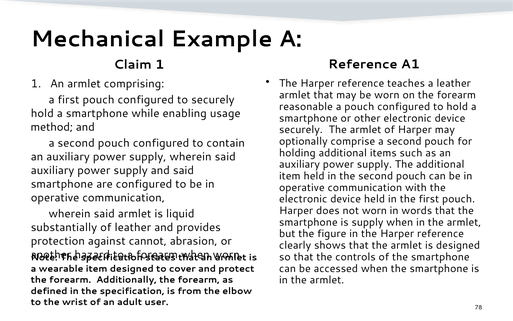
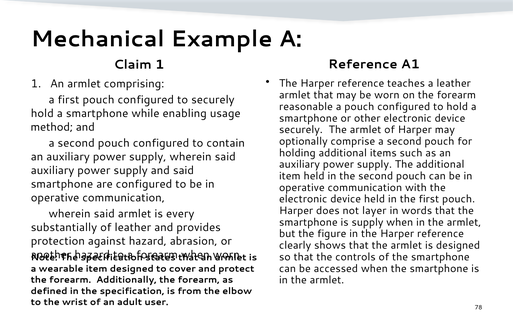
not worn: worn -> layer
liquid: liquid -> every
against cannot: cannot -> hazard
